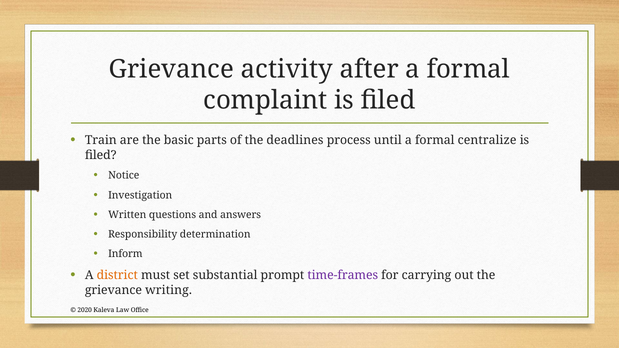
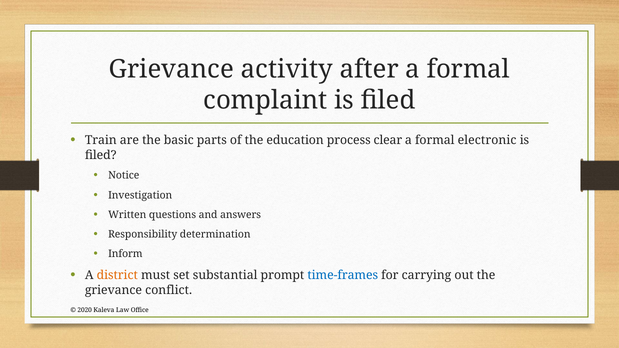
deadlines: deadlines -> education
until: until -> clear
centralize: centralize -> electronic
time-frames colour: purple -> blue
writing: writing -> conflict
